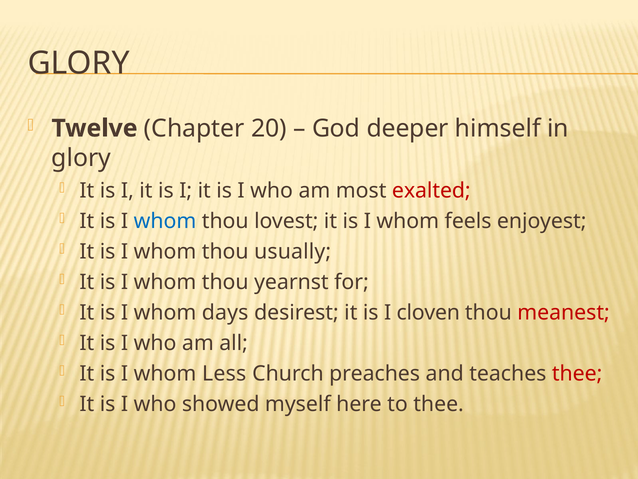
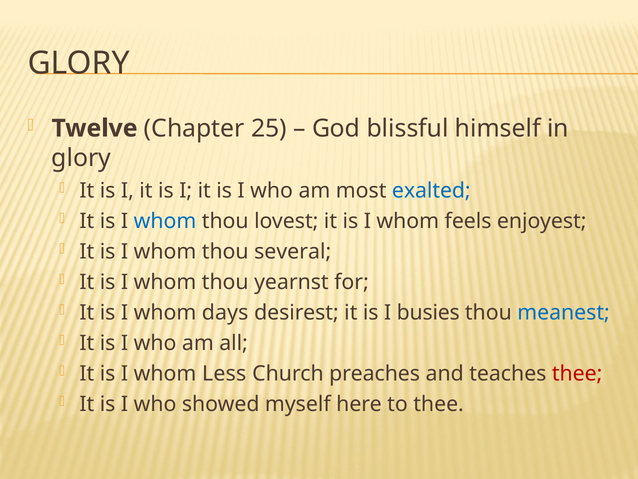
20: 20 -> 25
deeper: deeper -> blissful
exalted colour: red -> blue
usually: usually -> several
cloven: cloven -> busies
meanest colour: red -> blue
